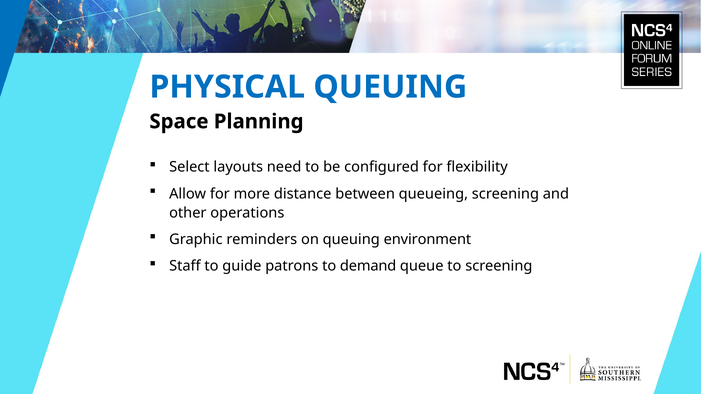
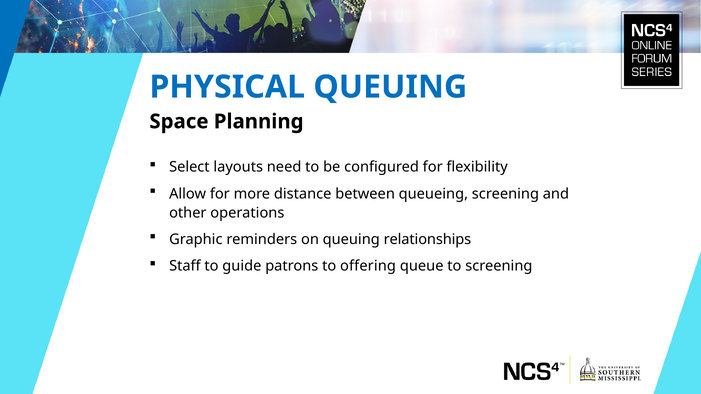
environment: environment -> relationships
demand: demand -> offering
